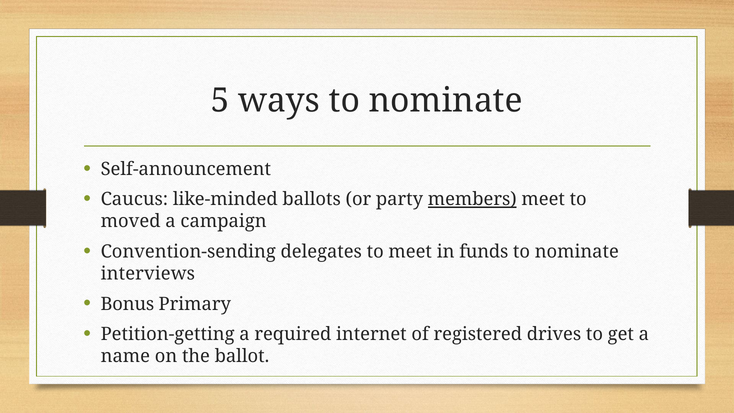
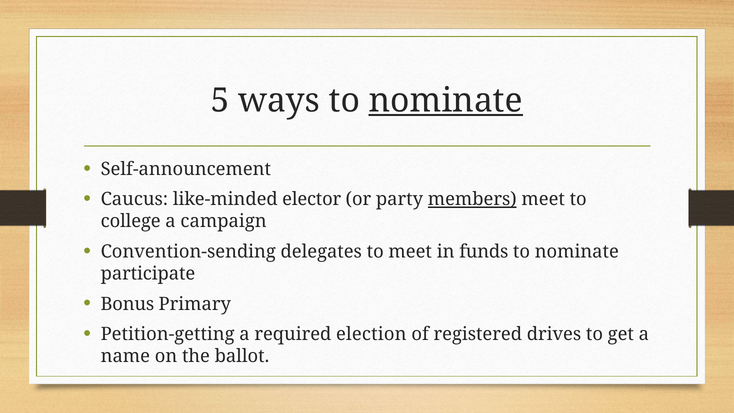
nominate at (446, 101) underline: none -> present
ballots: ballots -> elector
moved: moved -> college
interviews: interviews -> participate
internet: internet -> election
